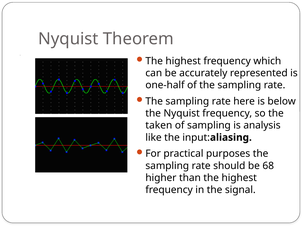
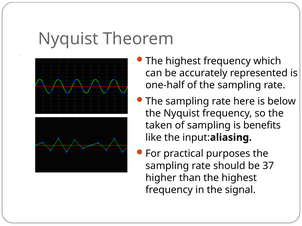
analysis: analysis -> benefits
68: 68 -> 37
